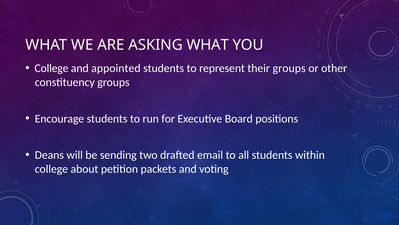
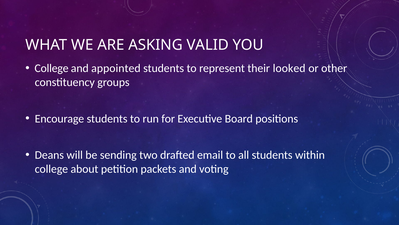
ASKING WHAT: WHAT -> VALID
their groups: groups -> looked
